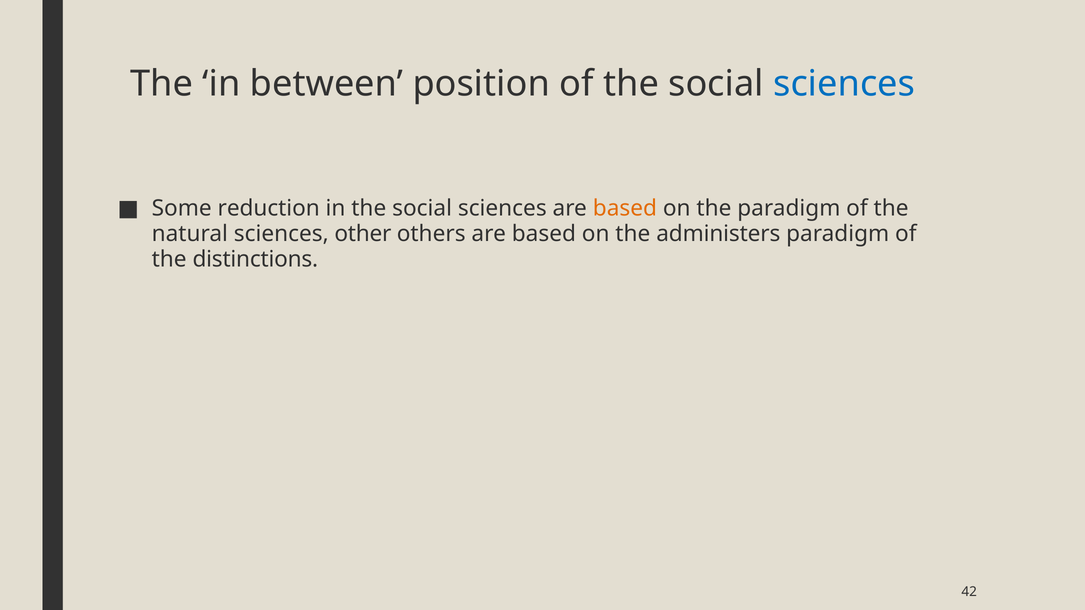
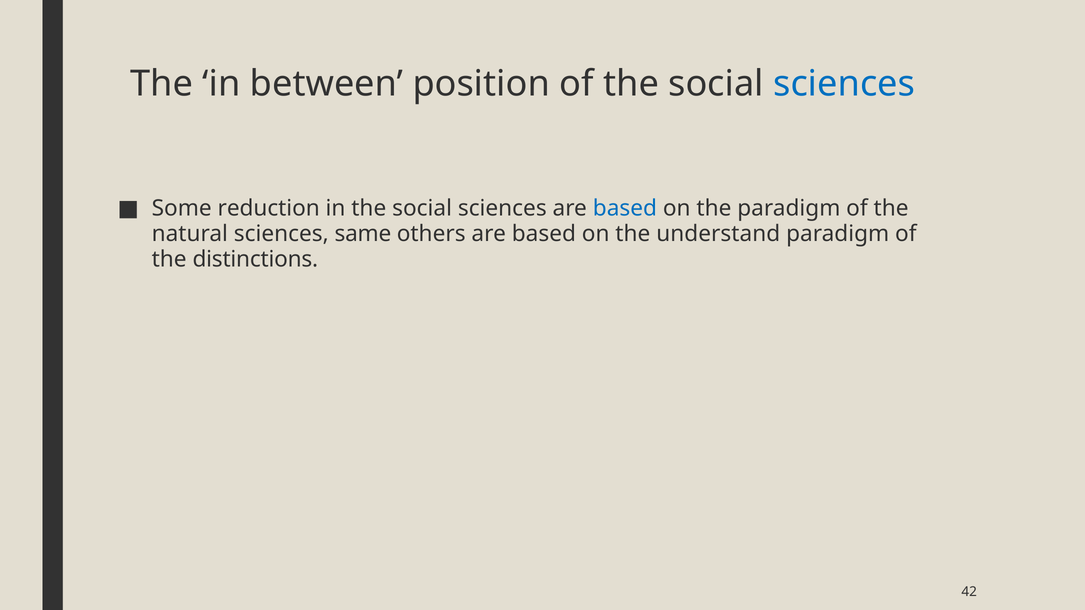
based at (625, 208) colour: orange -> blue
other: other -> same
administers: administers -> understand
